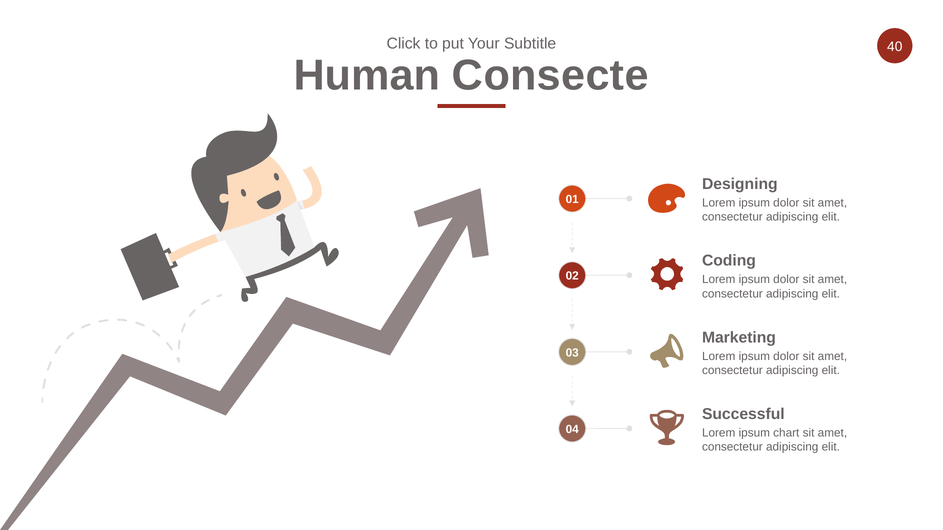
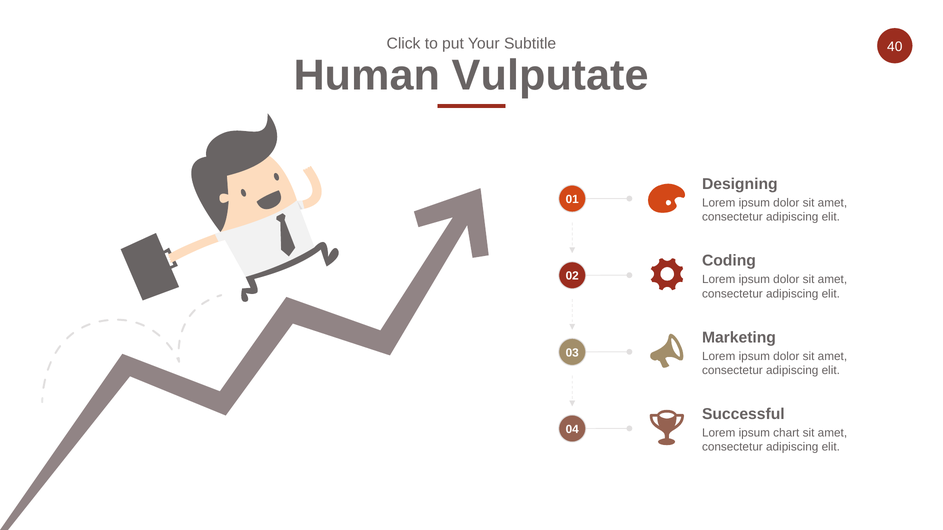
Consecte: Consecte -> Vulputate
